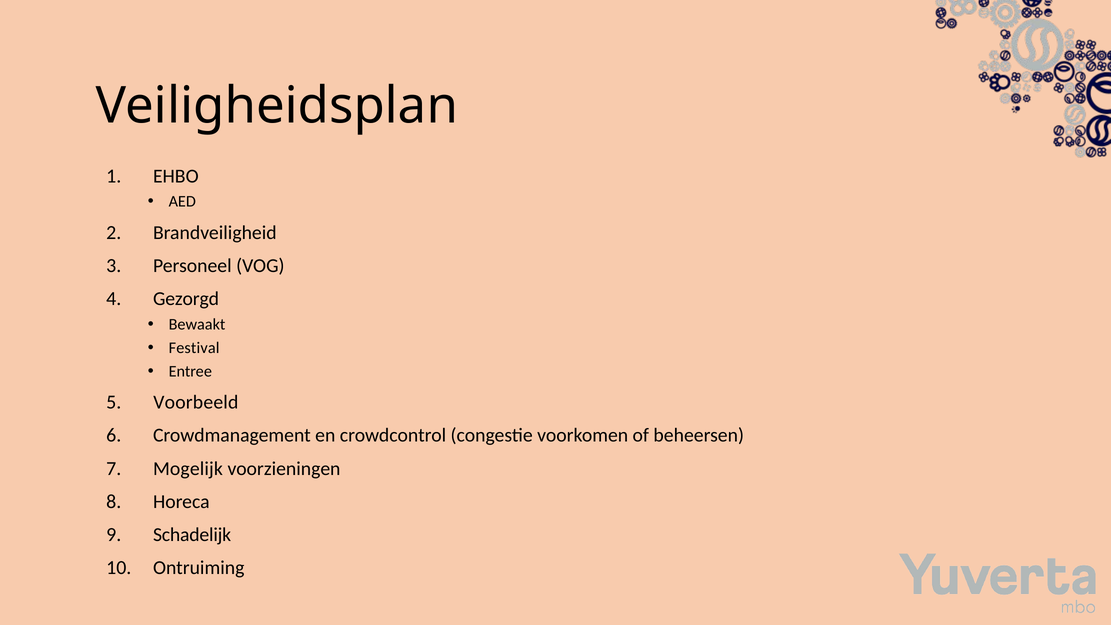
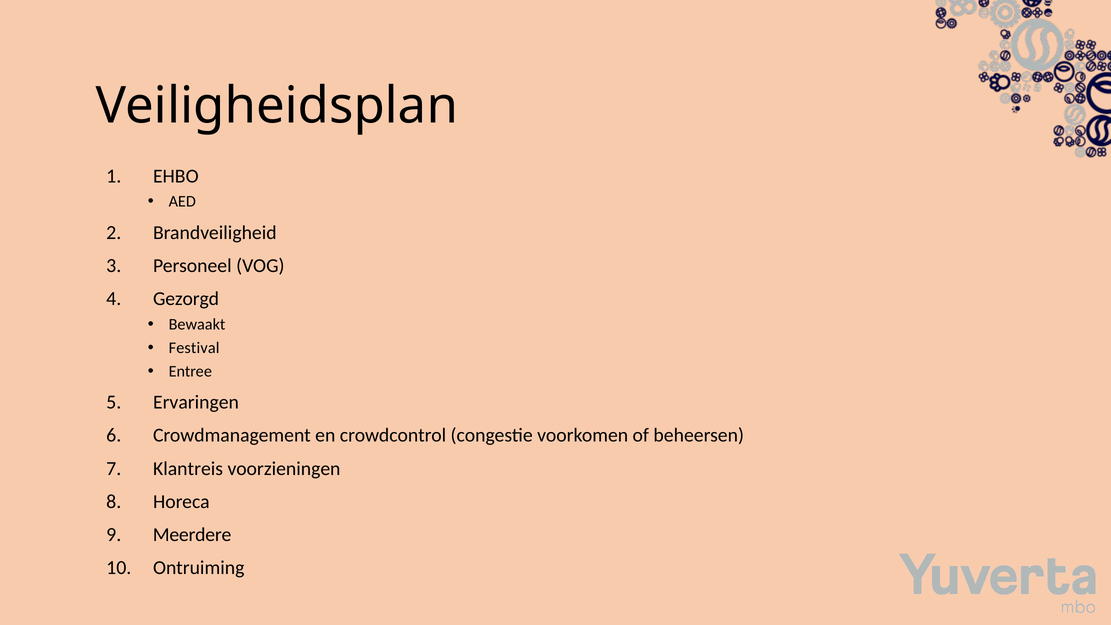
Voorbeeld: Voorbeeld -> Ervaringen
Mogelijk: Mogelijk -> Klantreis
Schadelijk: Schadelijk -> Meerdere
